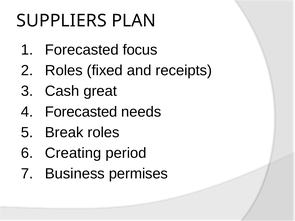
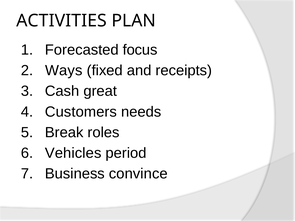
SUPPLIERS: SUPPLIERS -> ACTIVITIES
Roles at (64, 71): Roles -> Ways
Forecasted at (81, 112): Forecasted -> Customers
Creating: Creating -> Vehicles
permises: permises -> convince
